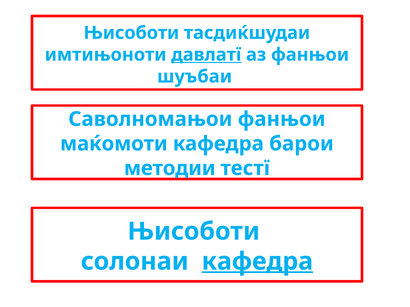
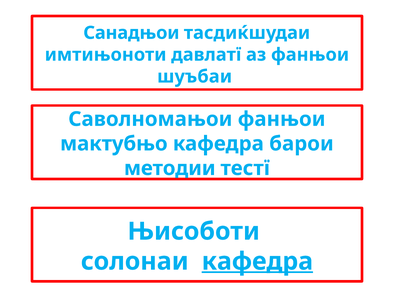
Њисоботи at (131, 33): Њисоботи -> Санадњои
давлатї underline: present -> none
маќомоти: маќомоти -> мактубњо
